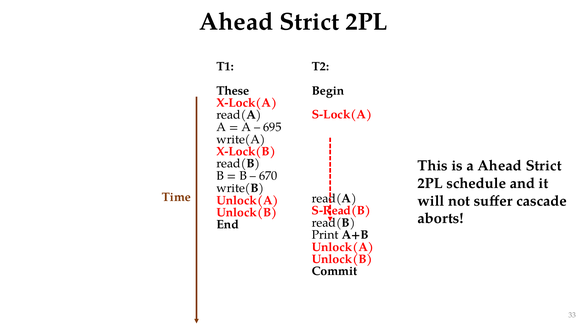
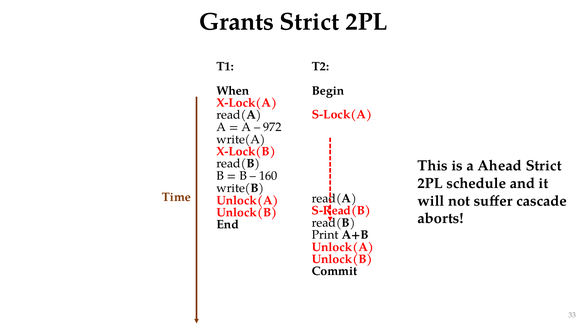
Ahead at (236, 22): Ahead -> Grants
These: These -> When
695: 695 -> 972
670: 670 -> 160
